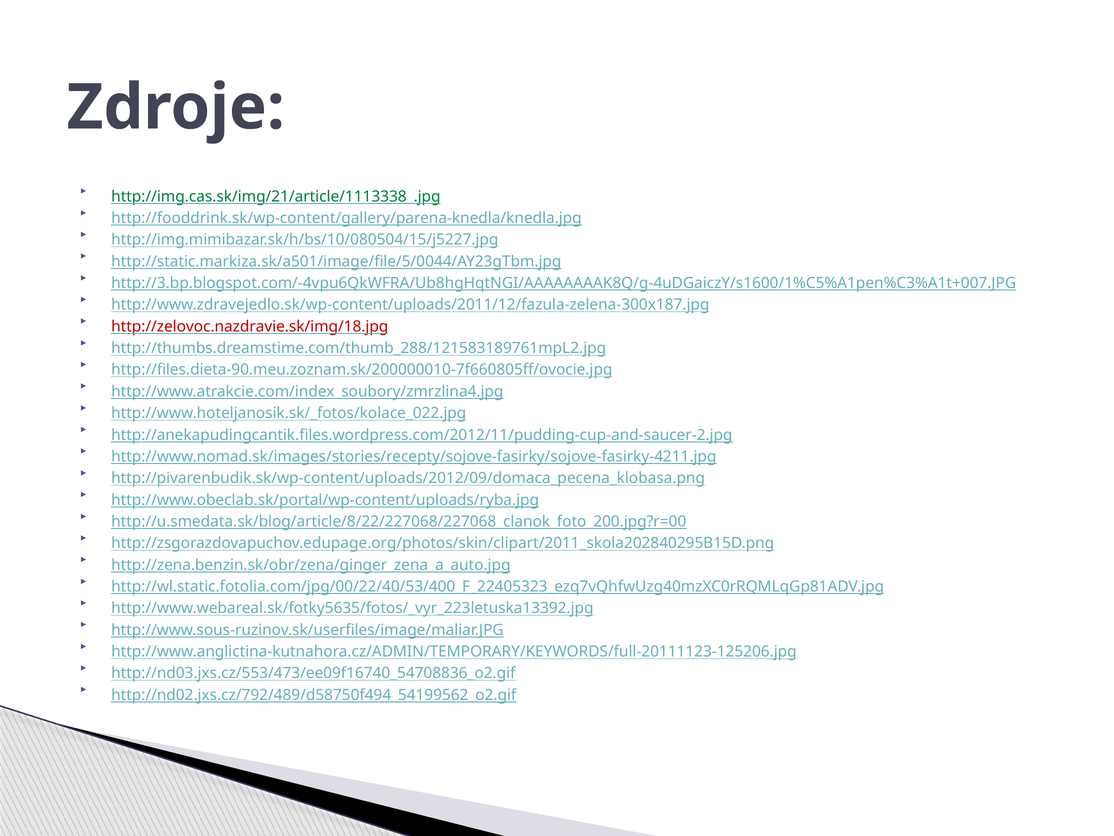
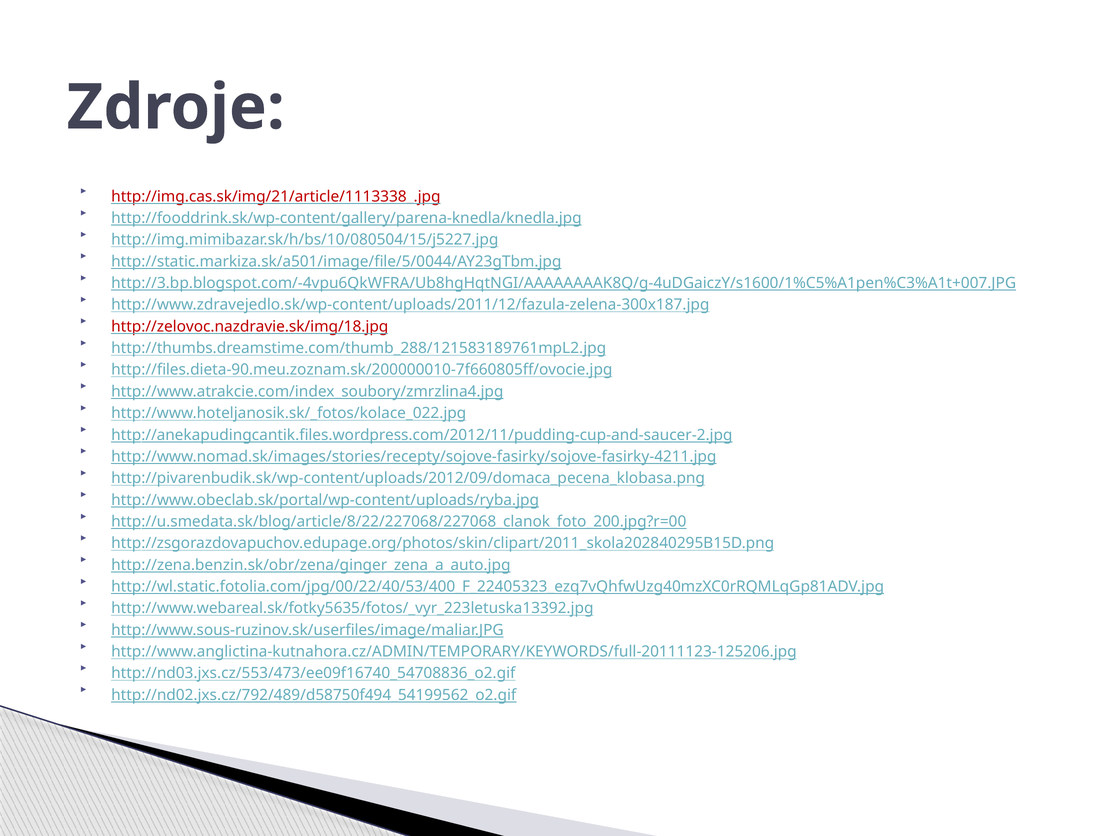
http://img.cas.sk/img/21/article/1113338_.jpg colour: green -> red
